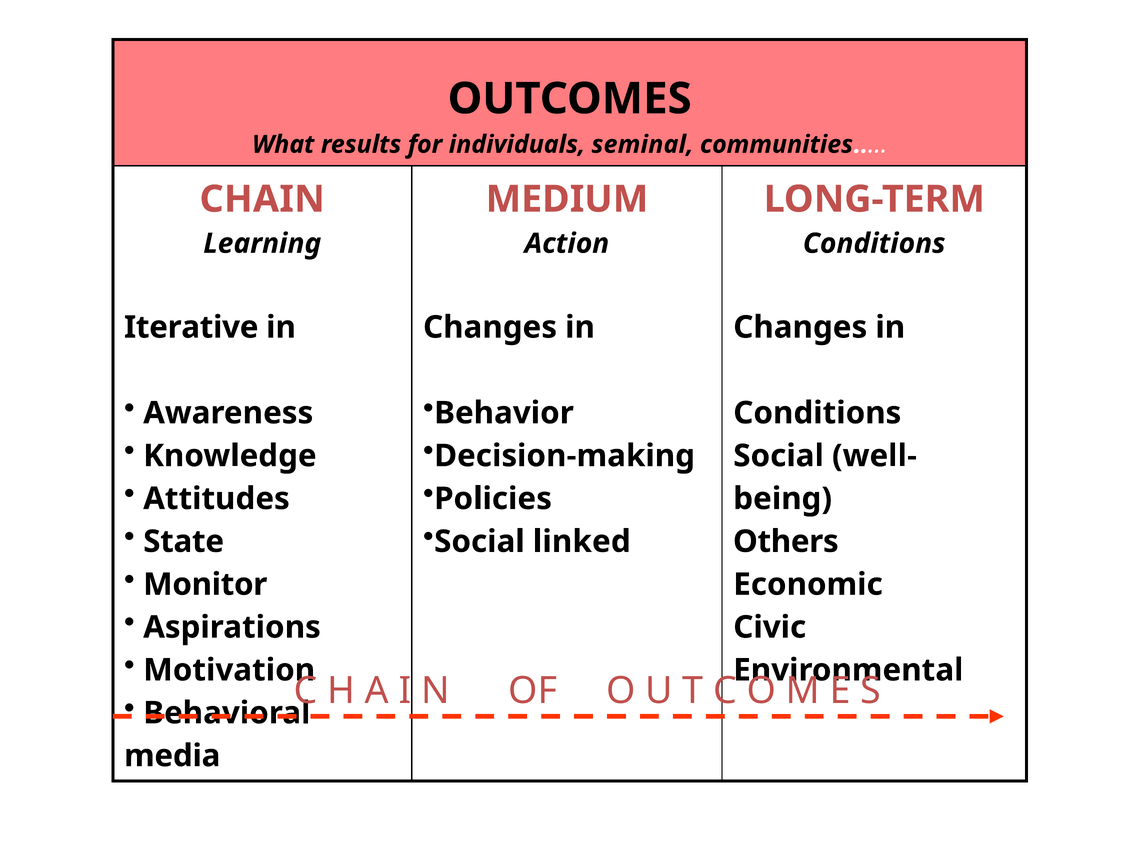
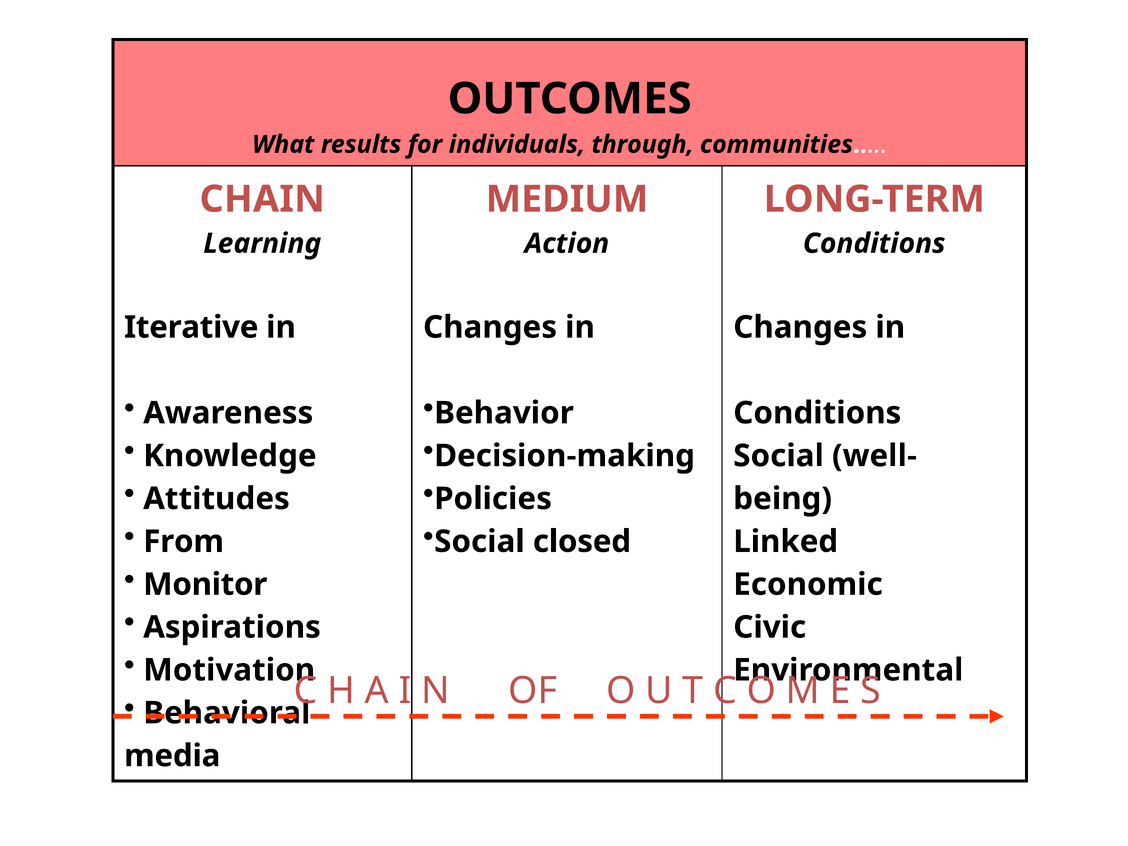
seminal: seminal -> through
State: State -> From
linked: linked -> closed
Others: Others -> Linked
